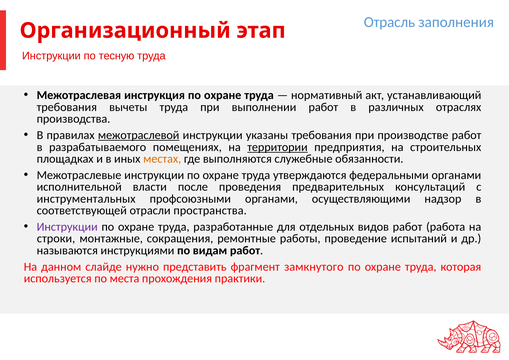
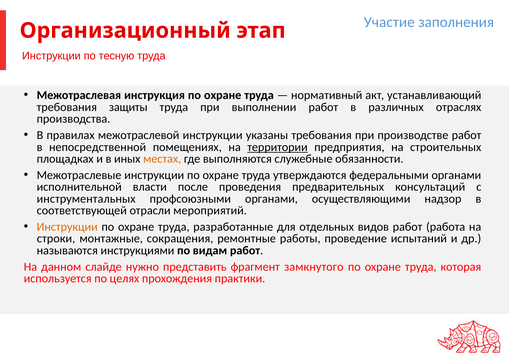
Отрасль: Отрасль -> Участие
вычеты: вычеты -> защиты
межотраслевой underline: present -> none
разрабатываемого: разрабатываемого -> непосредственной
пространства: пространства -> мероприятий
Инструкции at (67, 227) colour: purple -> orange
места: места -> целях
